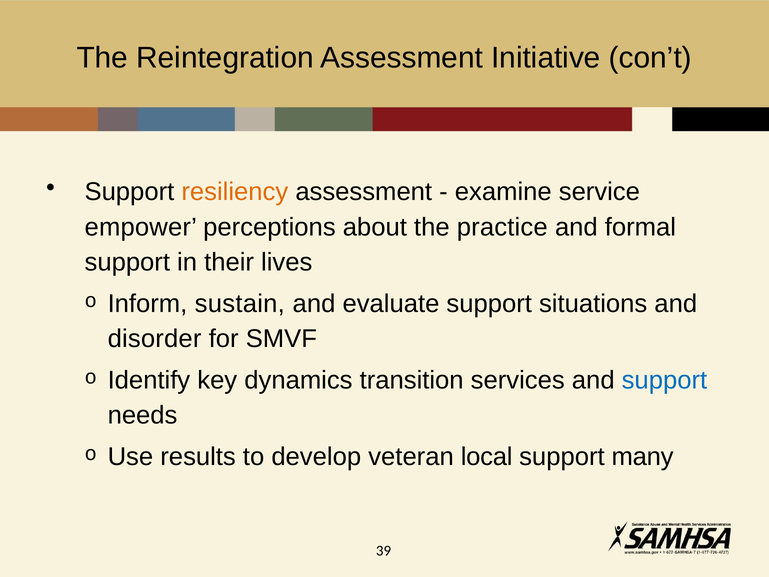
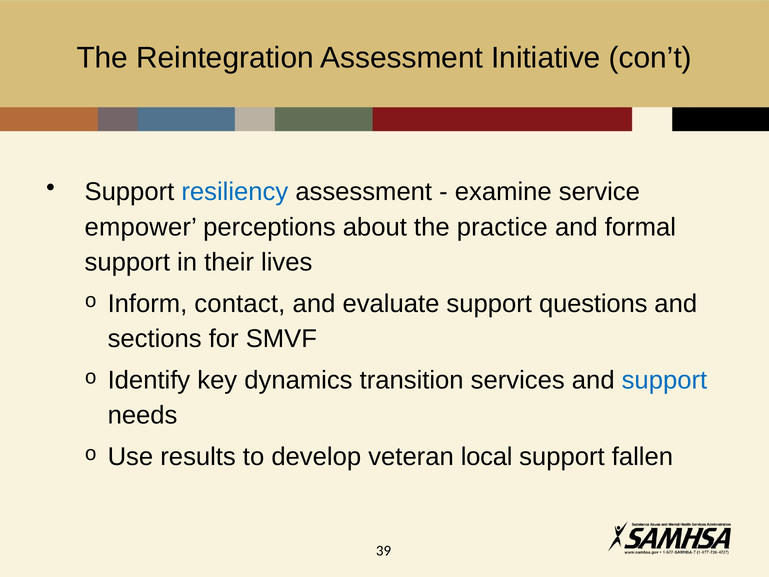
resiliency colour: orange -> blue
sustain: sustain -> contact
situations: situations -> questions
disorder: disorder -> sections
many: many -> fallen
